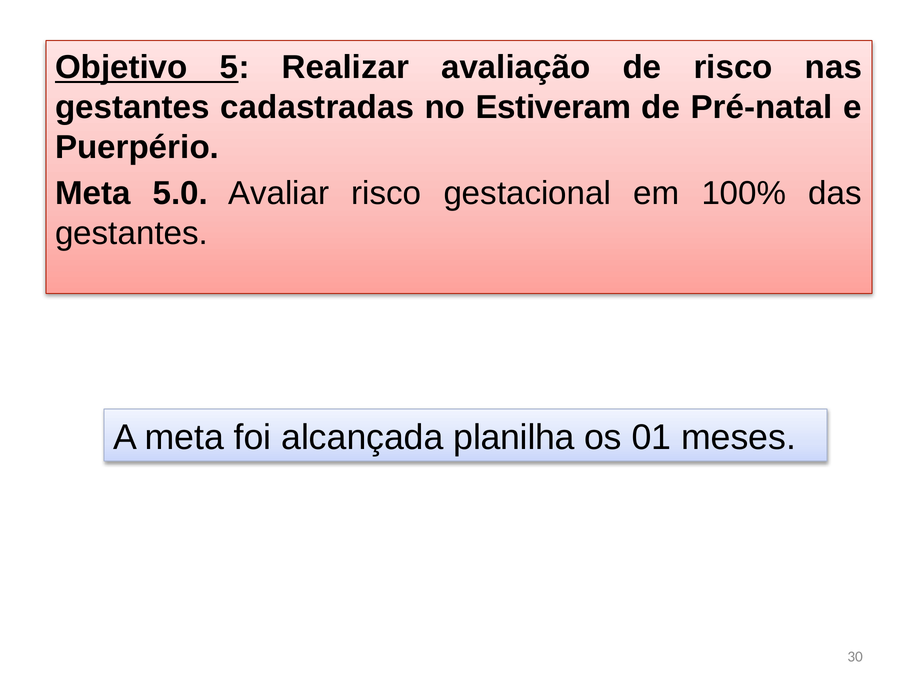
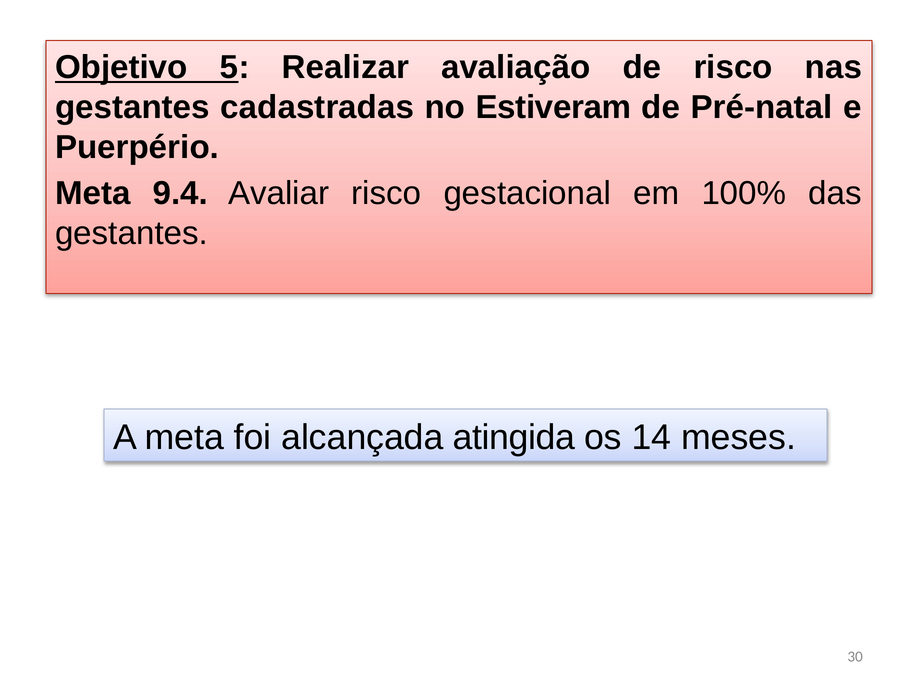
5.0: 5.0 -> 9.4
planilha: planilha -> atingida
01: 01 -> 14
